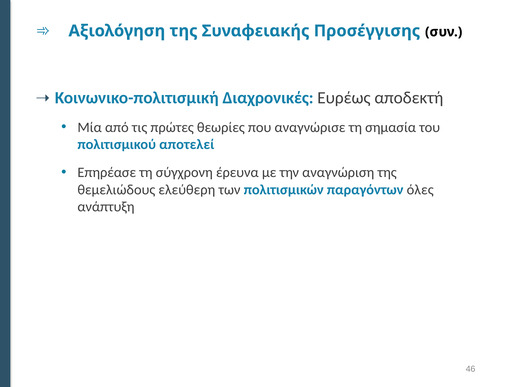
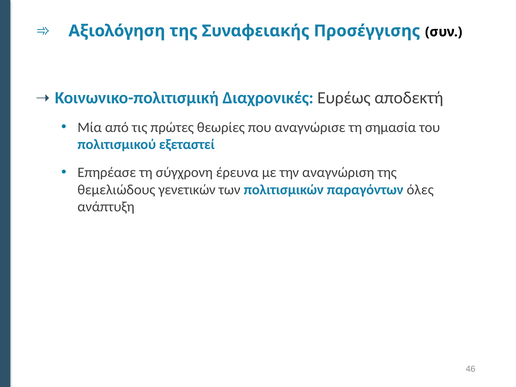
αποτελεί: αποτελεί -> εξεταστεί
ελεύθερη: ελεύθερη -> γενετικών
